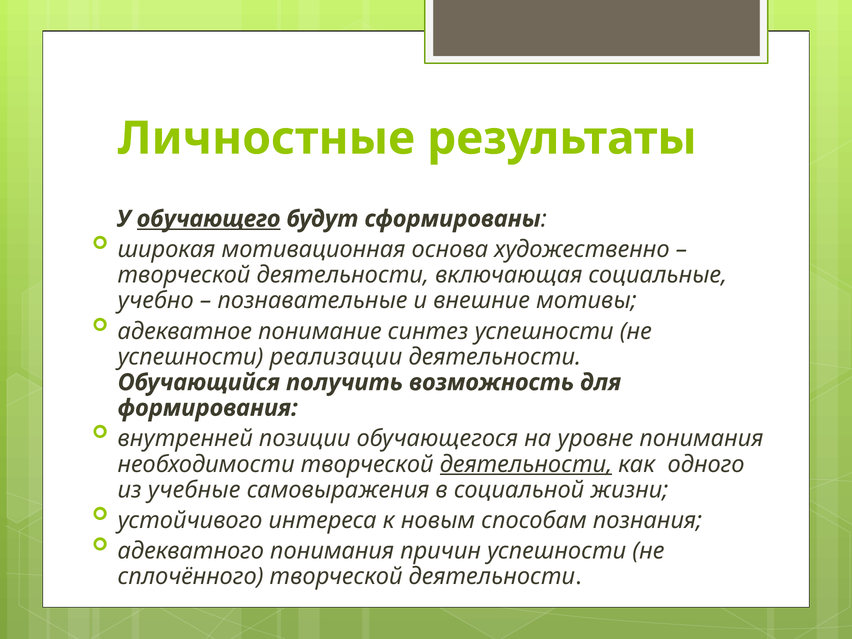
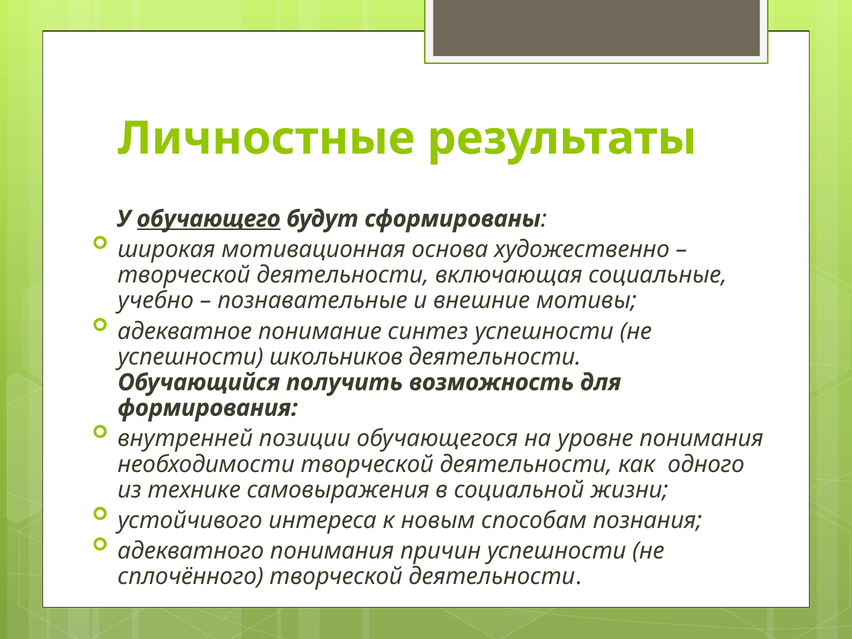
реализации: реализации -> школьников
деятельности at (526, 464) underline: present -> none
учебные: учебные -> технике
